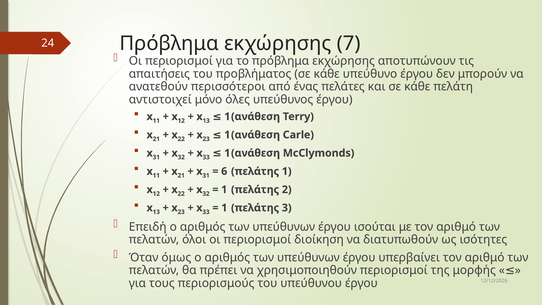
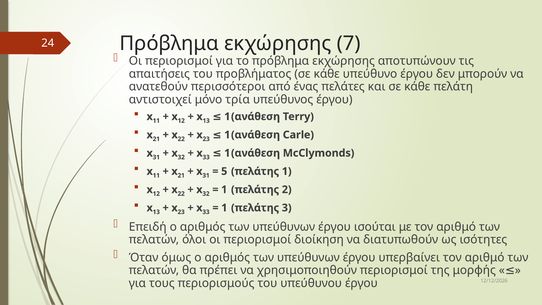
όλες: όλες -> τρία
6: 6 -> 5
